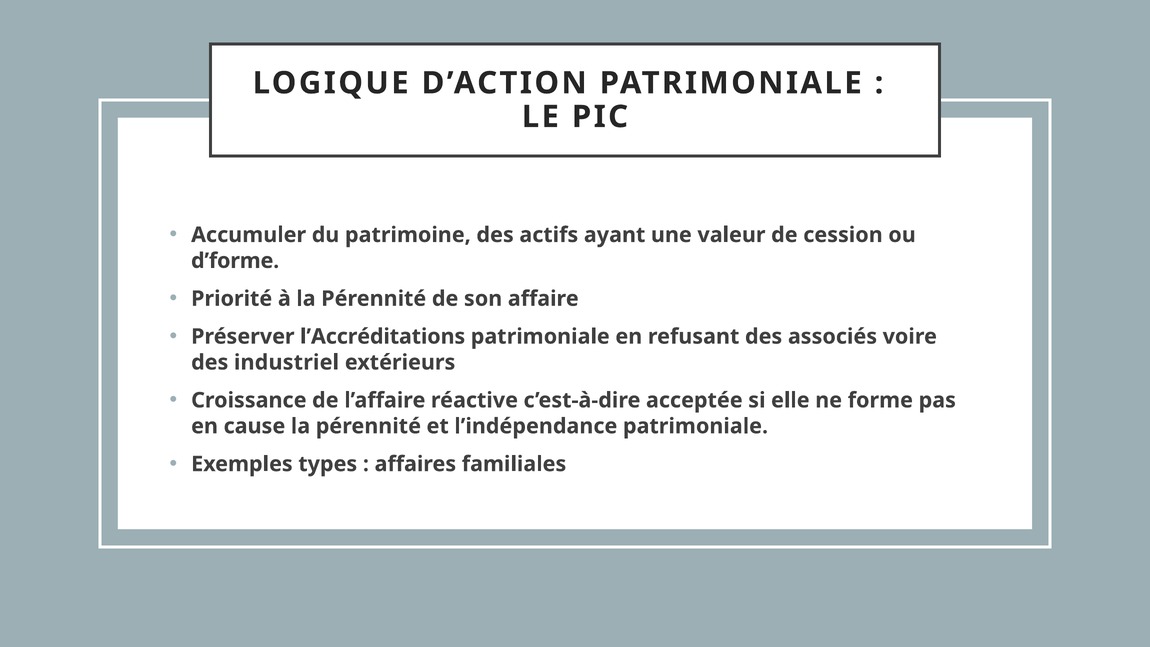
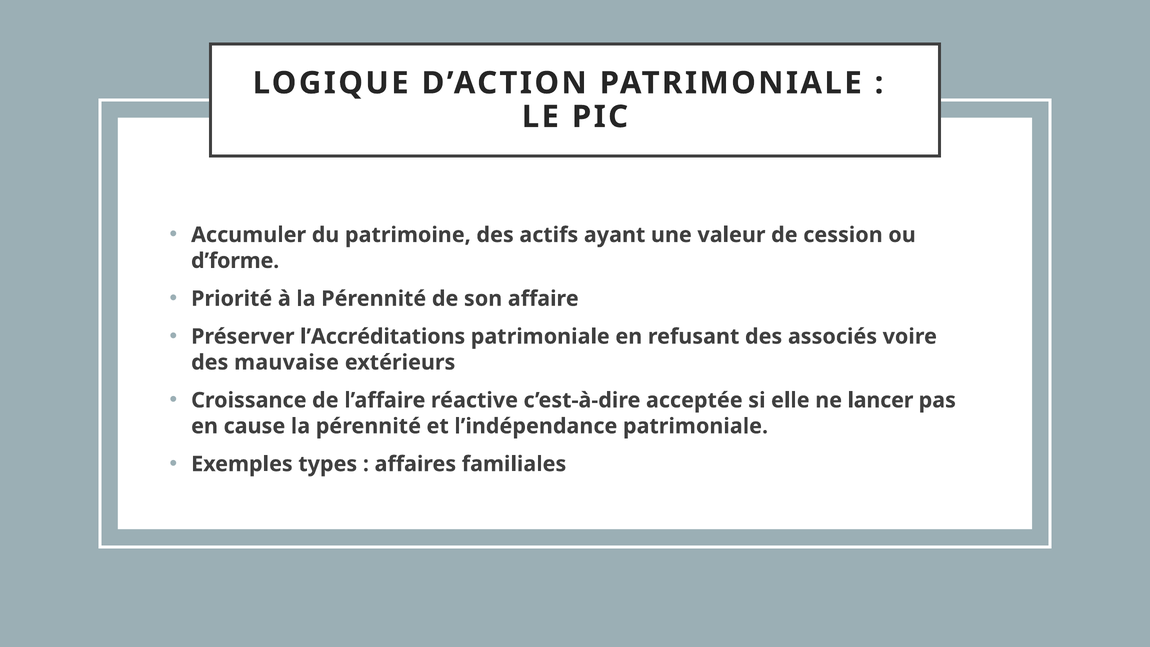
industriel: industriel -> mauvaise
forme: forme -> lancer
